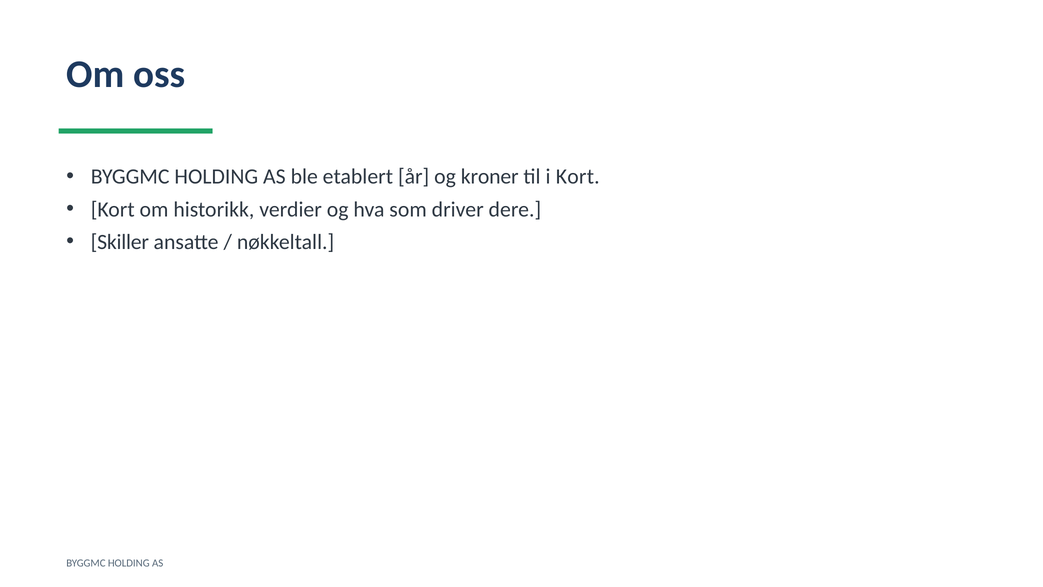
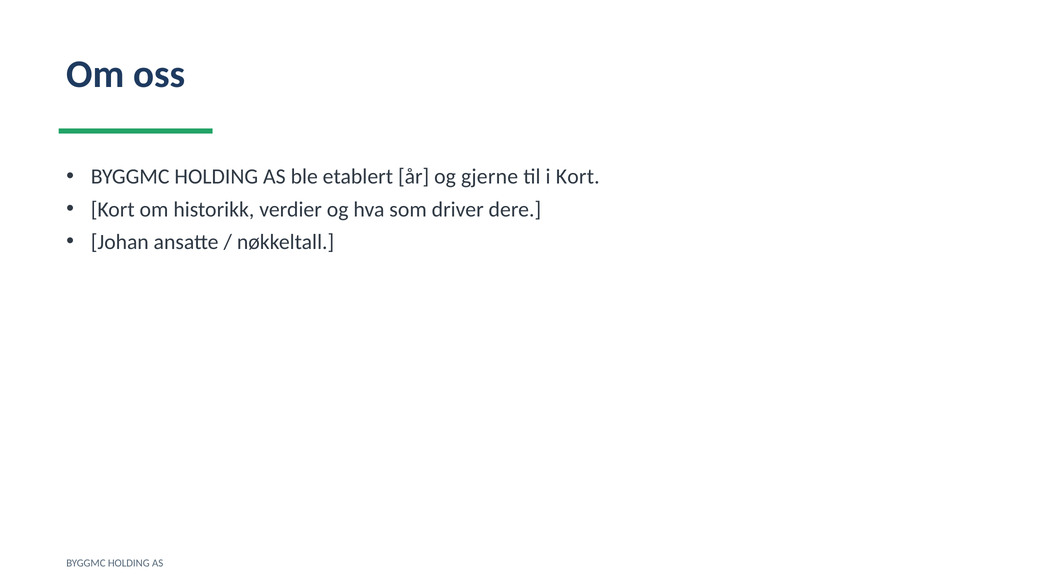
kroner: kroner -> gjerne
Skiller: Skiller -> Johan
